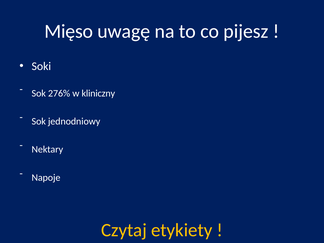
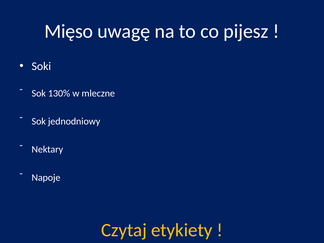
276%: 276% -> 130%
kliniczny: kliniczny -> mleczne
